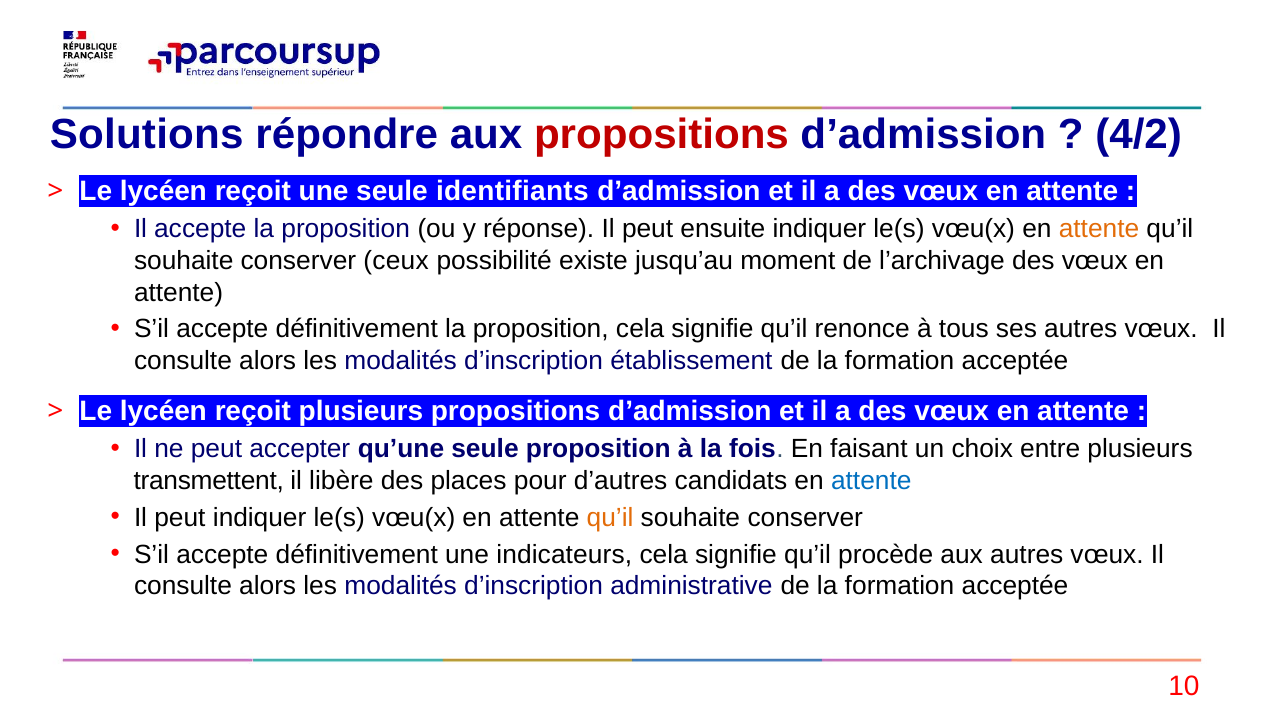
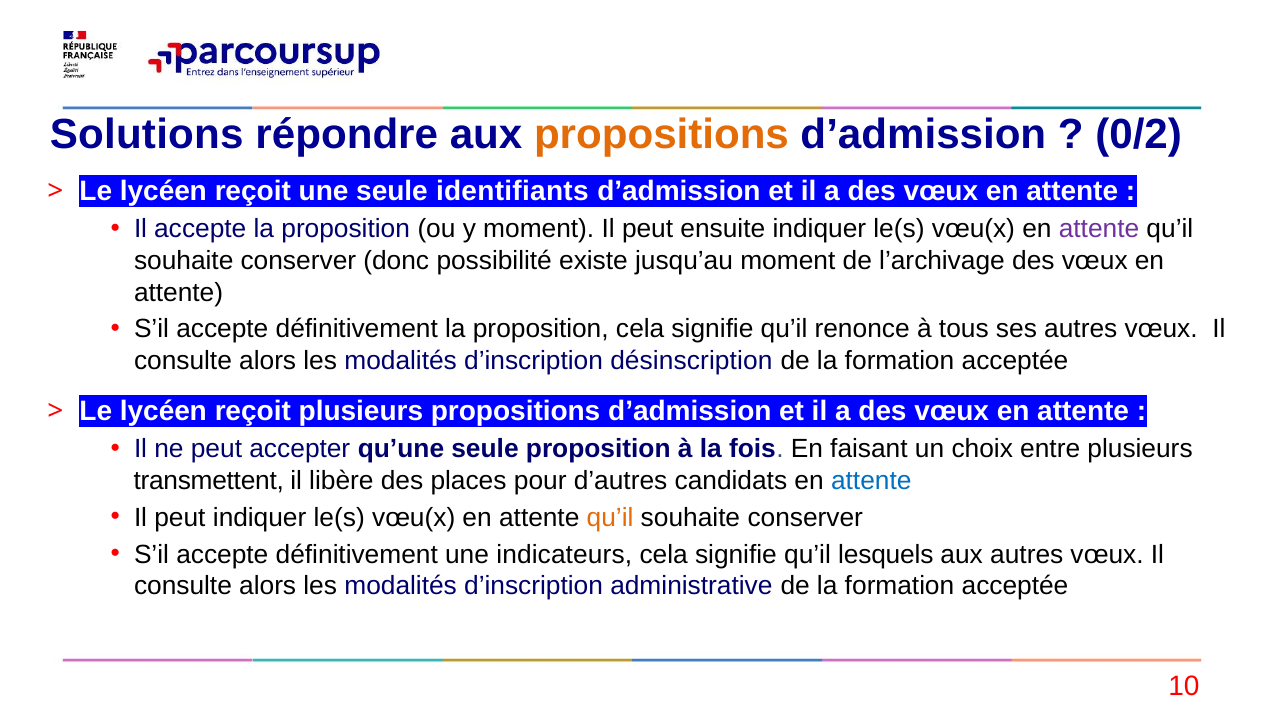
propositions at (661, 134) colour: red -> orange
4/2: 4/2 -> 0/2
y réponse: réponse -> moment
attente at (1099, 229) colour: orange -> purple
ceux: ceux -> donc
établissement: établissement -> désinscription
procède: procède -> lesquels
